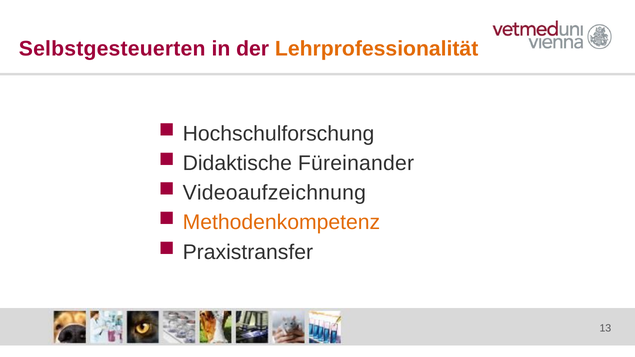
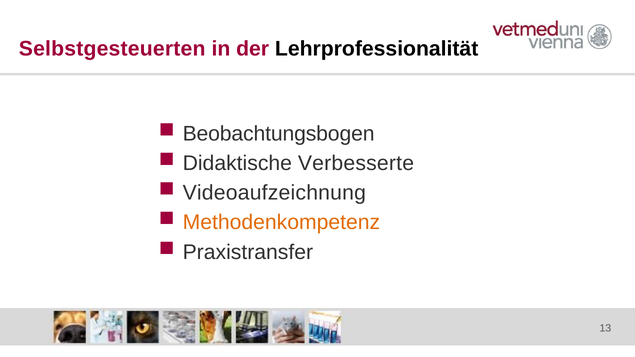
Lehrprofessionalität colour: orange -> black
Hochschulforschung: Hochschulforschung -> Beobachtungsbogen
Füreinander: Füreinander -> Verbesserte
